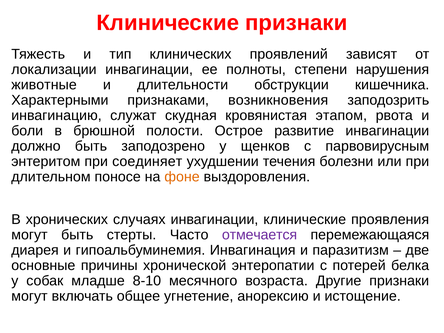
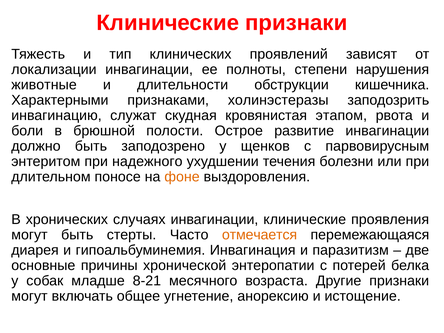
возникновения: возникновения -> холинэстеразы
соединяет: соединяет -> надежного
отмечается colour: purple -> orange
8-10: 8-10 -> 8-21
